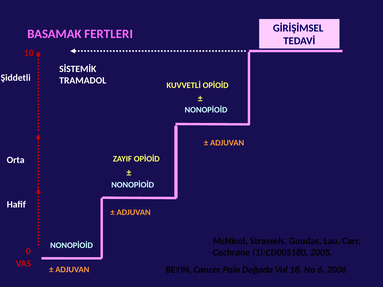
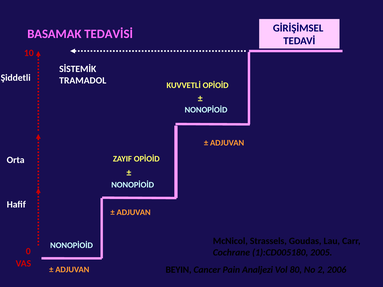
FERTLERI: FERTLERI -> TEDAVİSİ
Doğada: Doğada -> Analjezi
18: 18 -> 80
6: 6 -> 2
